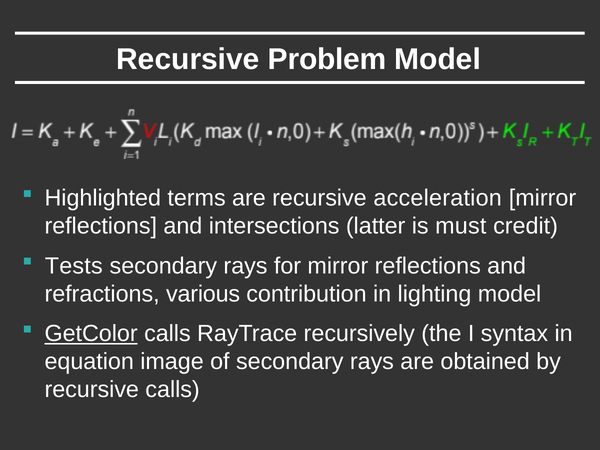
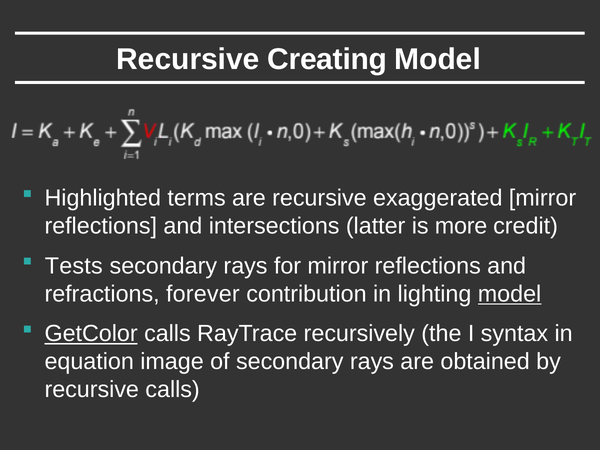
Problem: Problem -> Creating
acceleration: acceleration -> exaggerated
must: must -> more
various: various -> forever
model at (510, 294) underline: none -> present
